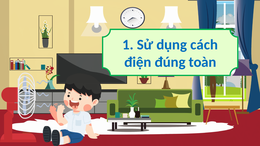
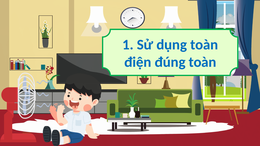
dụng cách: cách -> toàn
